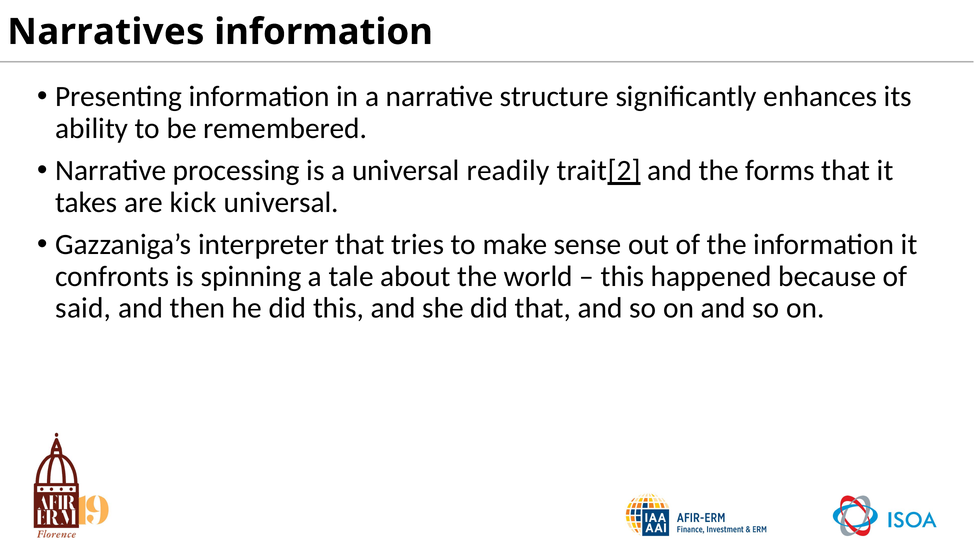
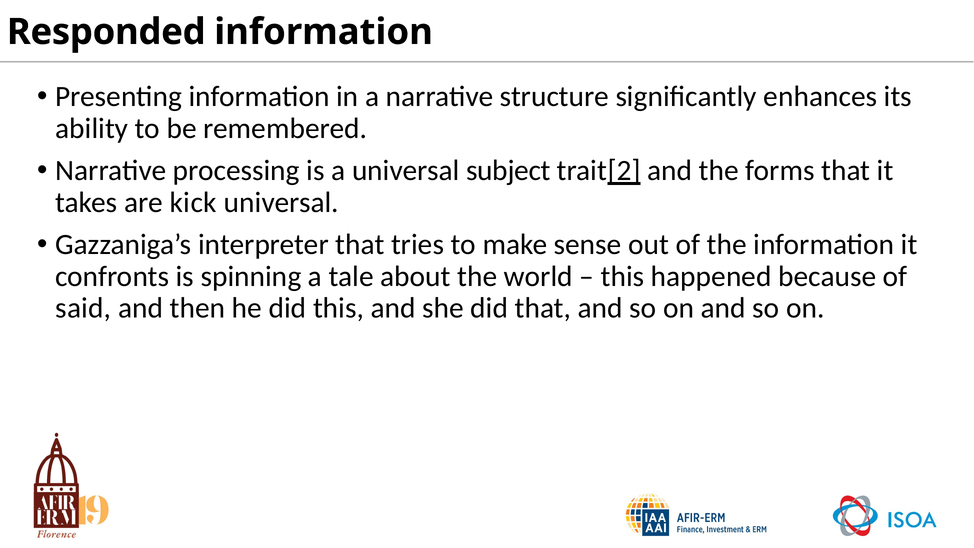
Narratives: Narratives -> Responded
readily: readily -> subject
